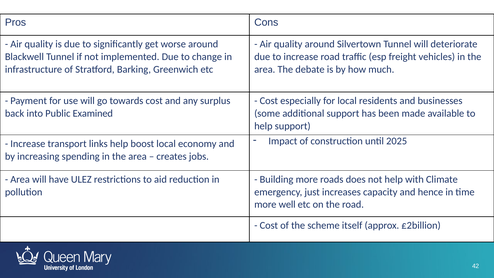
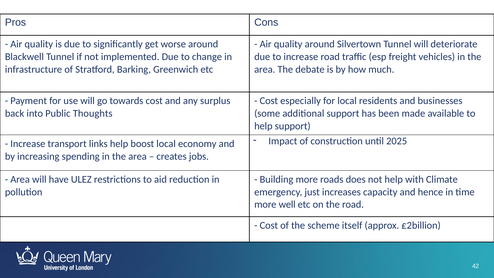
Examined: Examined -> Thoughts
